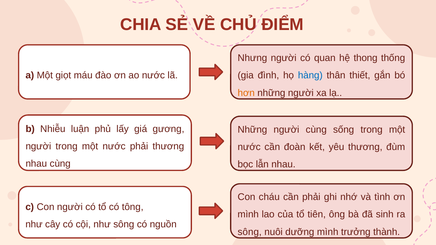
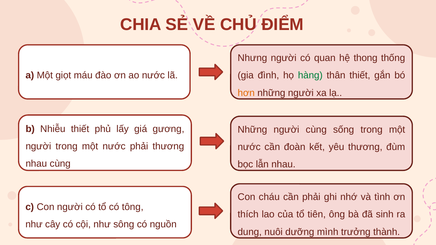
hàng colour: blue -> green
Nhiễu luận: luận -> thiết
mình at (248, 215): mình -> thích
sông at (250, 232): sông -> dung
